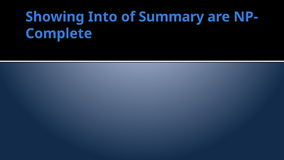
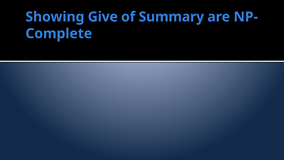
Into: Into -> Give
